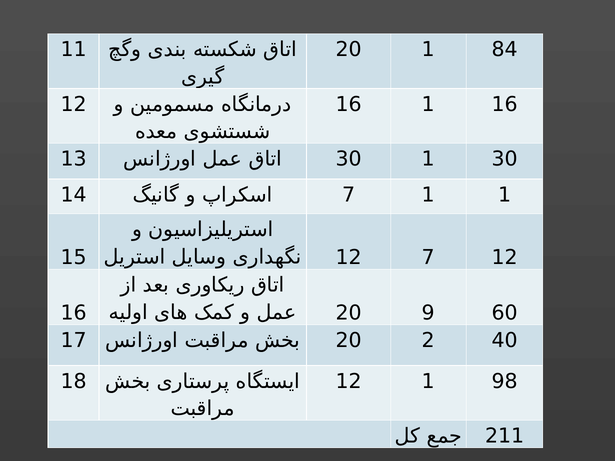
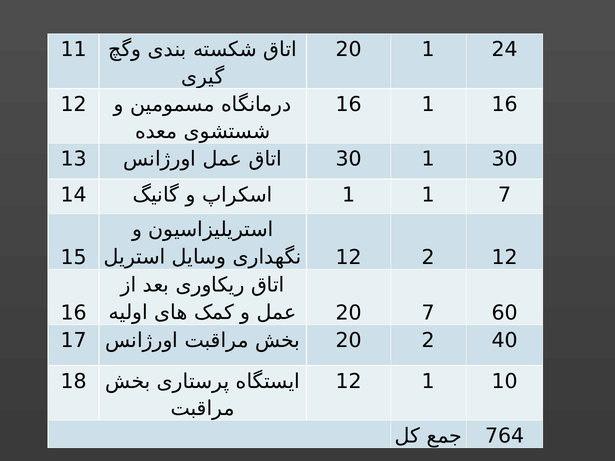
84: 84 -> 24
7 at (349, 195): 7 -> 1
1 1: 1 -> 7
12 7: 7 -> 2
20 9: 9 -> 7
98: 98 -> 10
211: 211 -> 764
